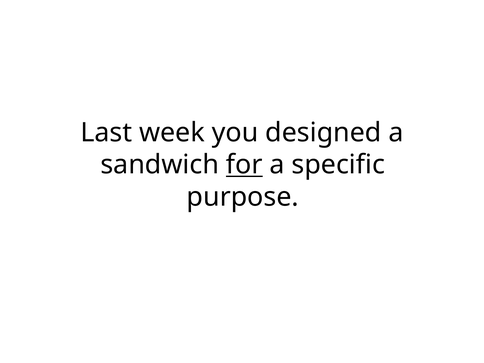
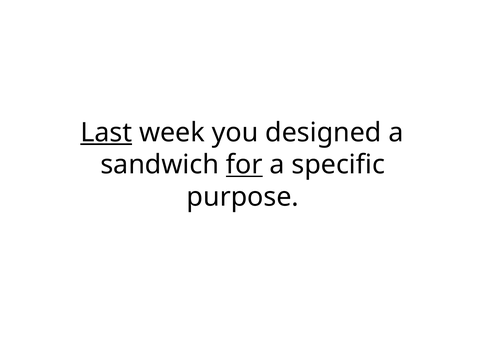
Last underline: none -> present
